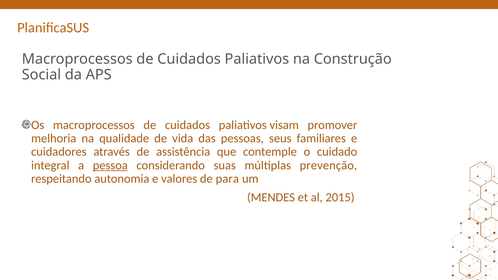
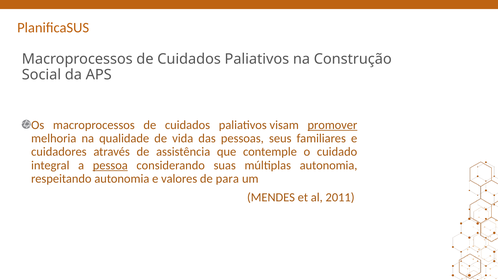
promover underline: none -> present
múltiplas prevenção: prevenção -> autonomia
2015: 2015 -> 2011
